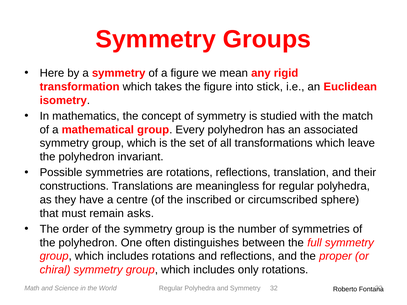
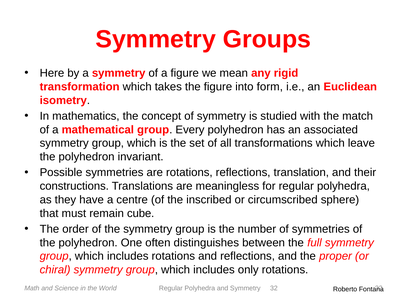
stick: stick -> form
asks: asks -> cube
